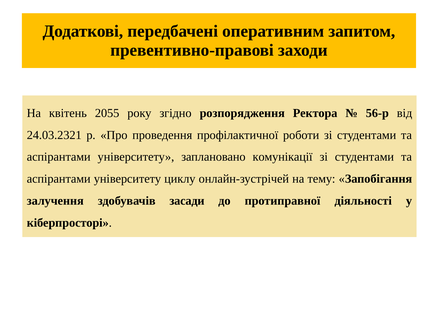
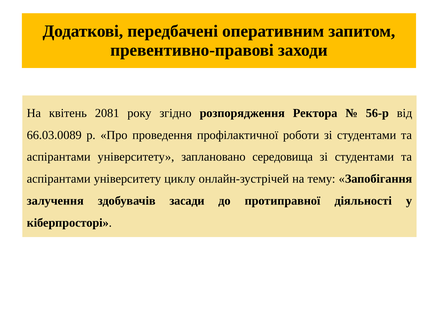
2055: 2055 -> 2081
24.03.2321: 24.03.2321 -> 66.03.0089
комунікації: комунікації -> середовища
